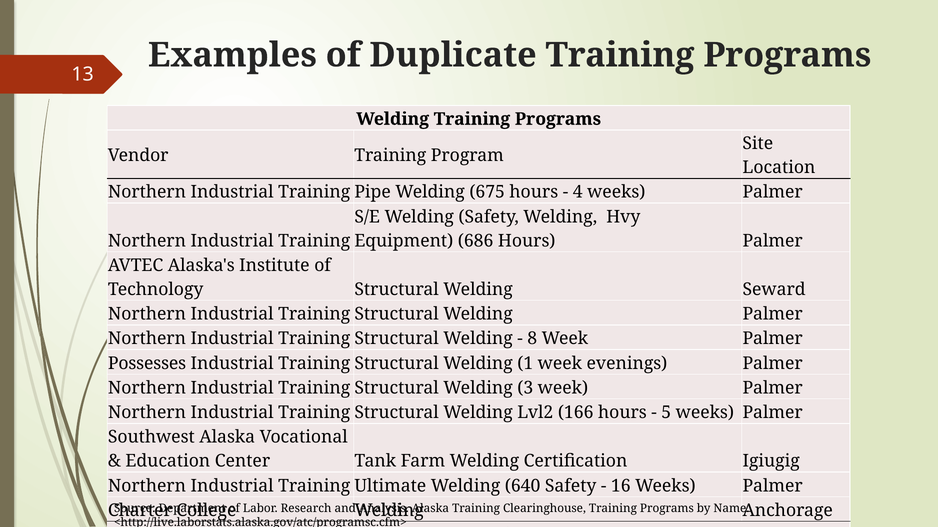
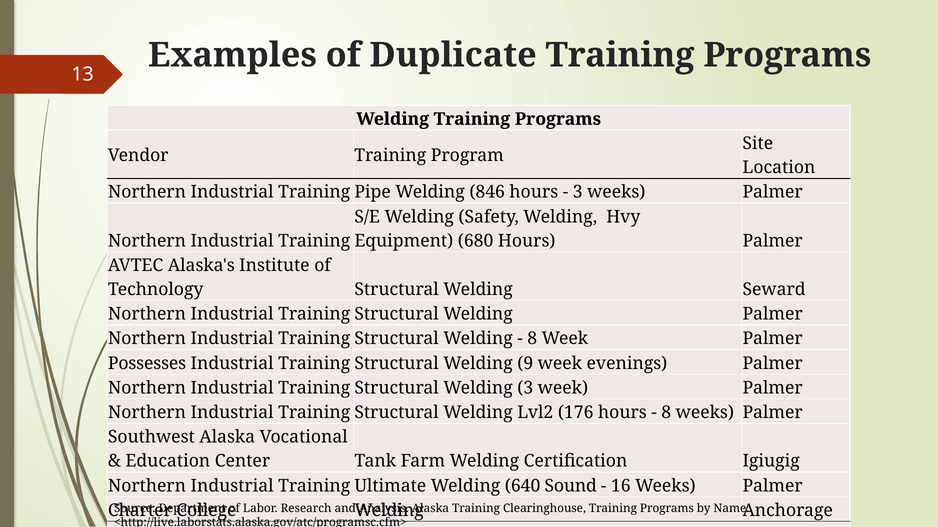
675: 675 -> 846
4 at (578, 192): 4 -> 3
686: 686 -> 680
1: 1 -> 9
166: 166 -> 176
5 at (666, 413): 5 -> 8
640 Safety: Safety -> Sound
